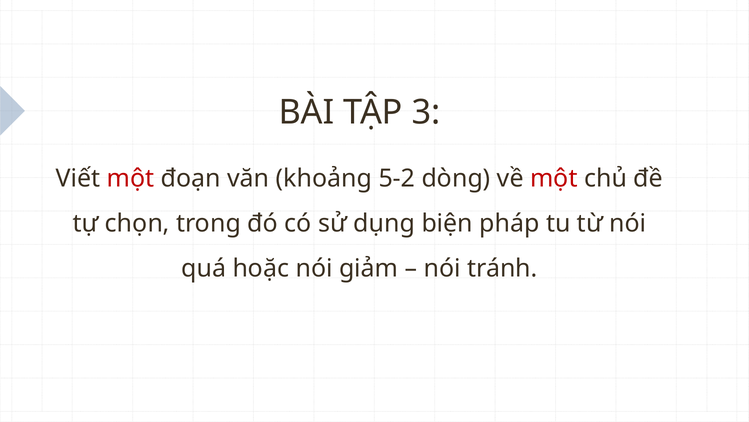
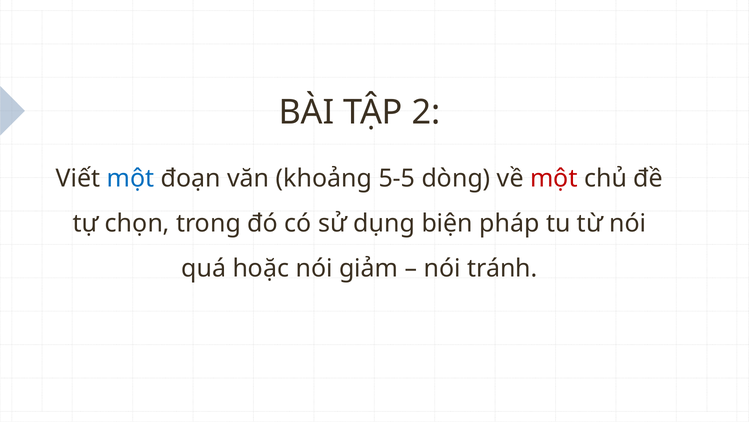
3: 3 -> 2
một at (130, 178) colour: red -> blue
5-2: 5-2 -> 5-5
